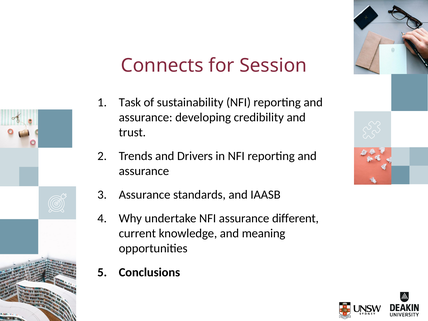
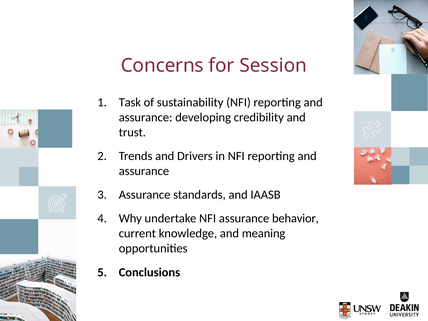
Connects: Connects -> Concerns
different: different -> behavior
